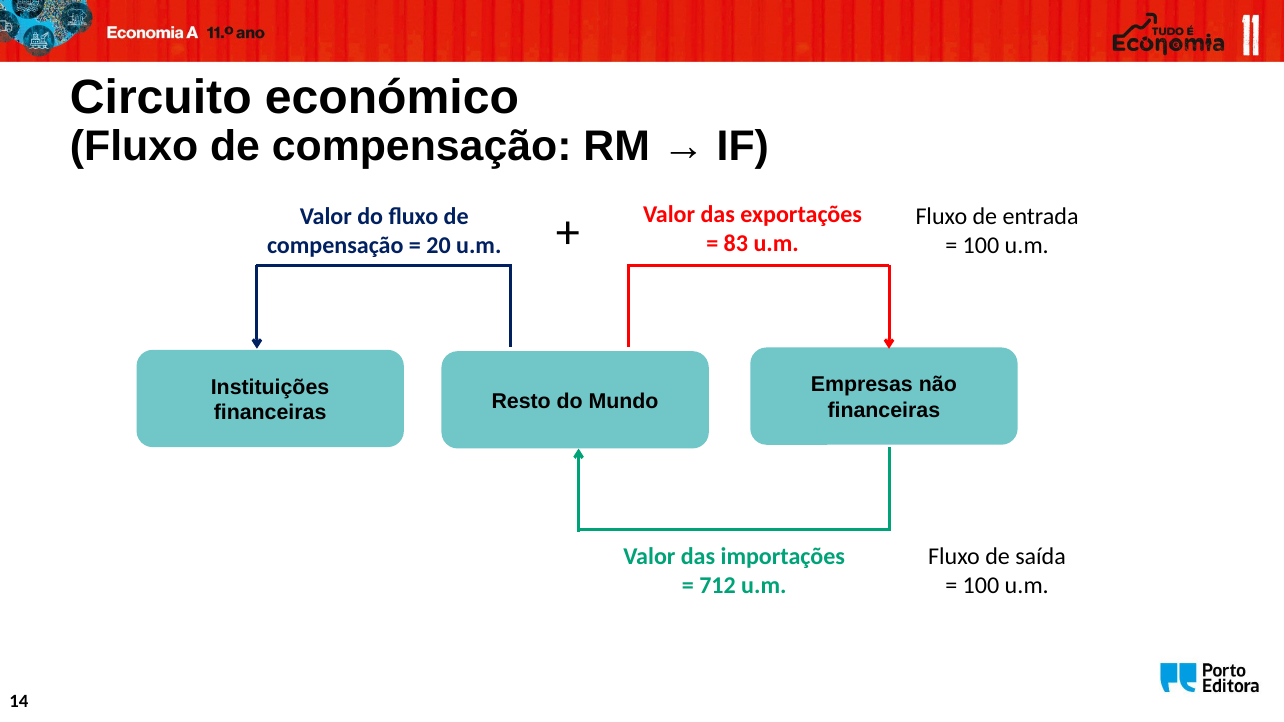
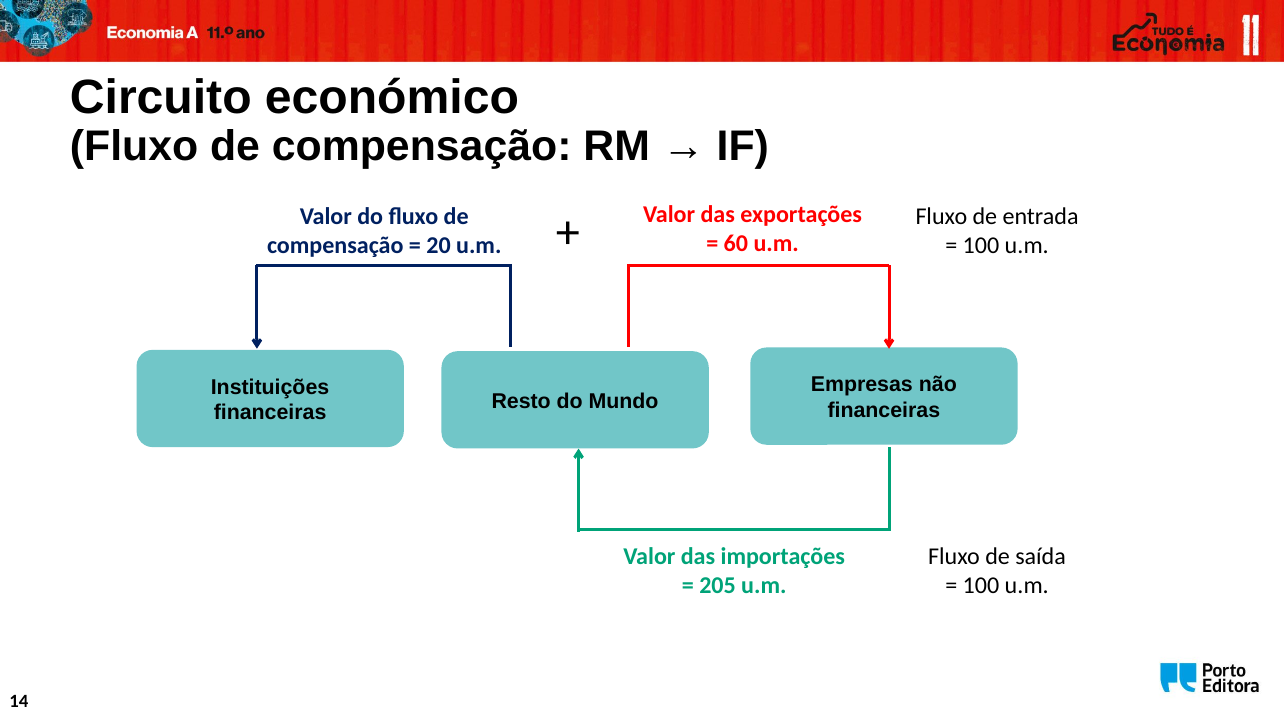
83: 83 -> 60
712: 712 -> 205
